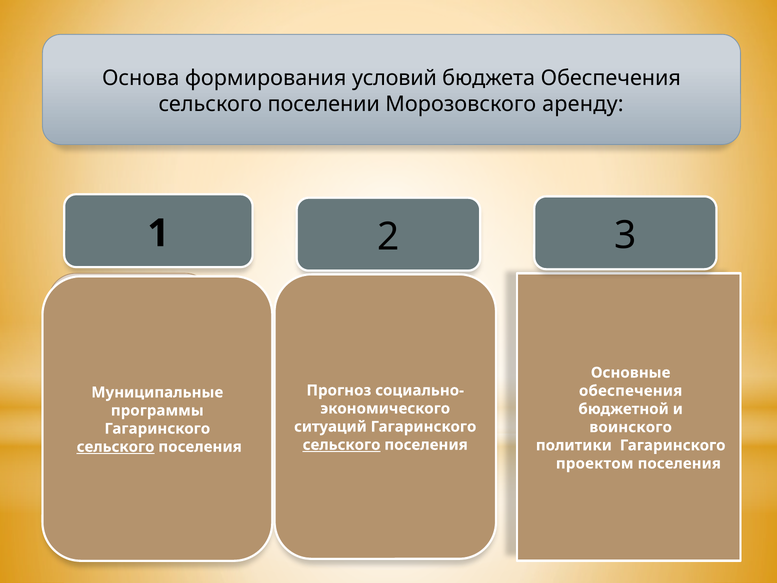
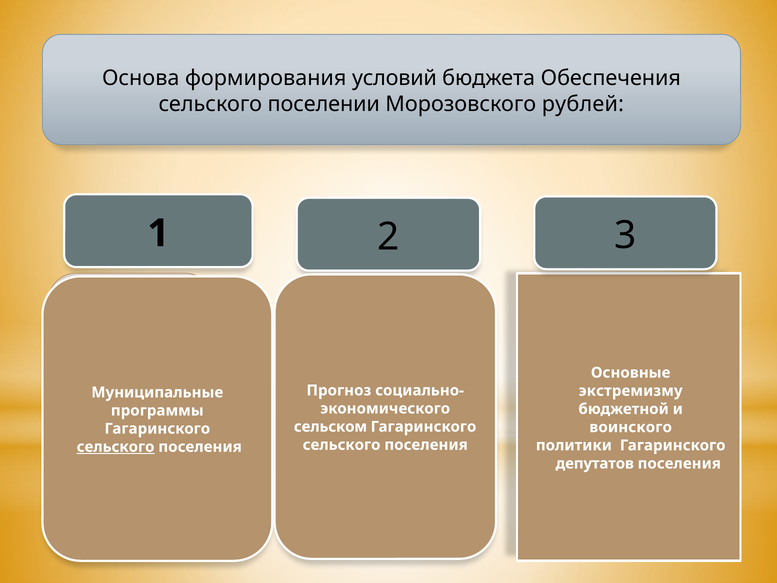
аренду: аренду -> рублей
обеспечения at (631, 391): обеспечения -> экстремизму
ситуаций: ситуаций -> сельском
сельского at (342, 445) underline: present -> none
проектом: проектом -> депутатов
